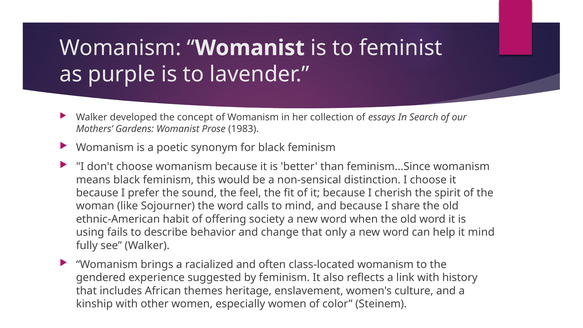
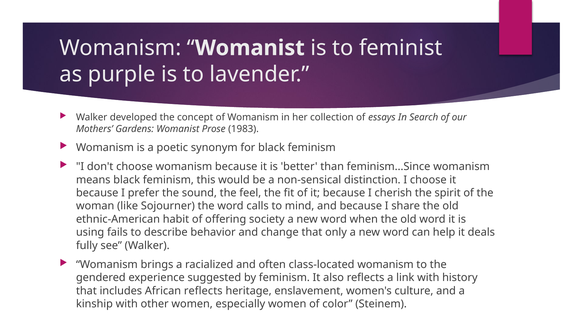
it mind: mind -> deals
African themes: themes -> reflects
